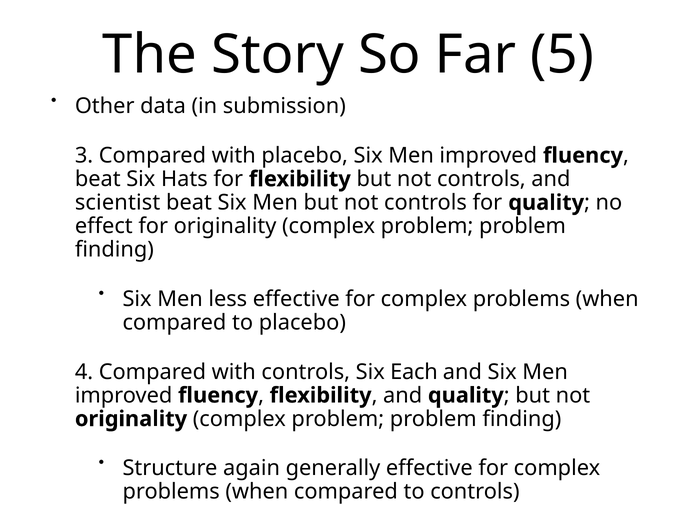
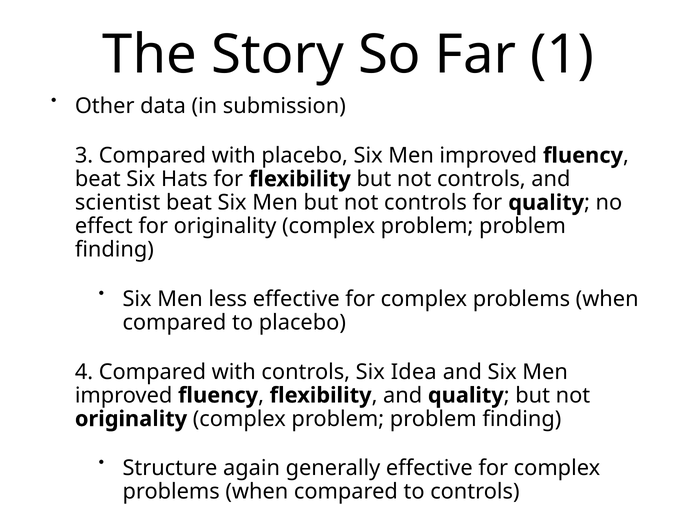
5: 5 -> 1
Each: Each -> Idea
